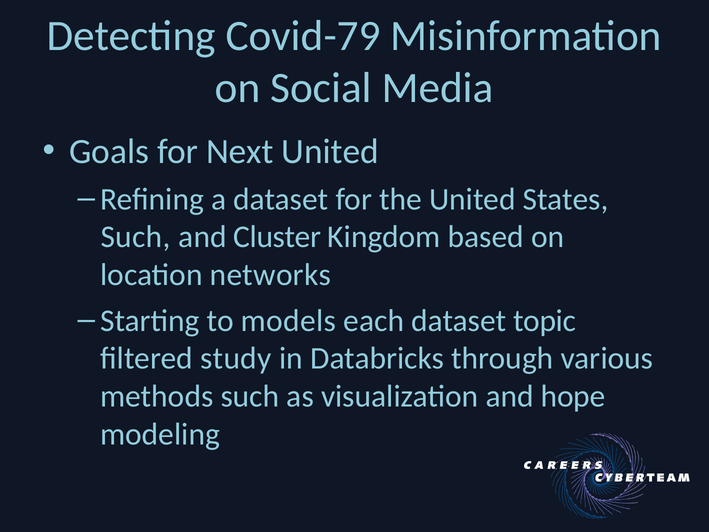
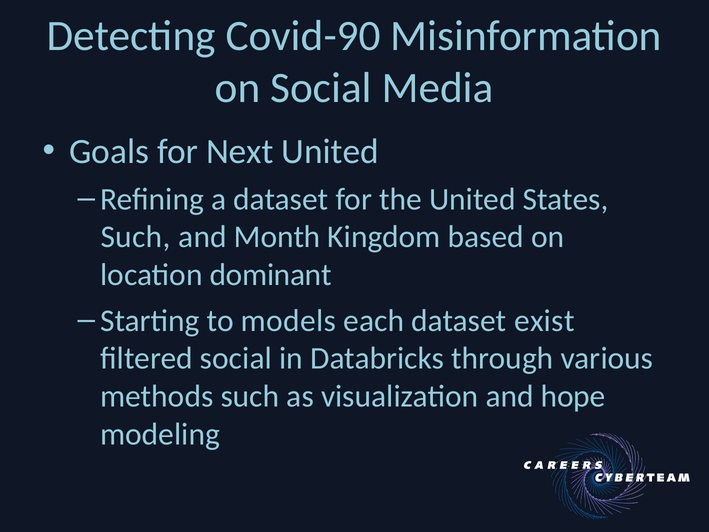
Covid-79: Covid-79 -> Covid-90
Cluster: Cluster -> Month
networks: networks -> dominant
topic: topic -> exist
filtered study: study -> social
